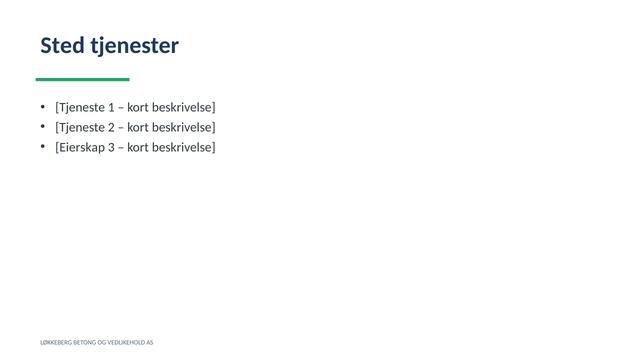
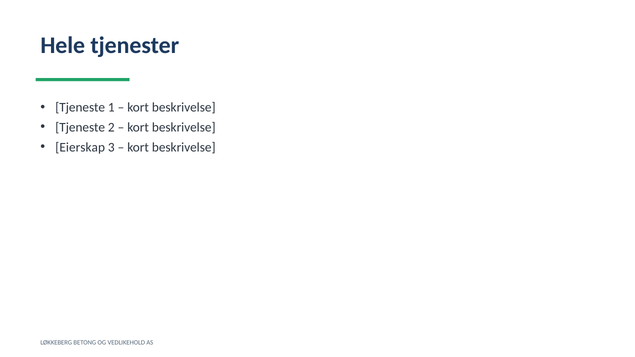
Sted: Sted -> Hele
